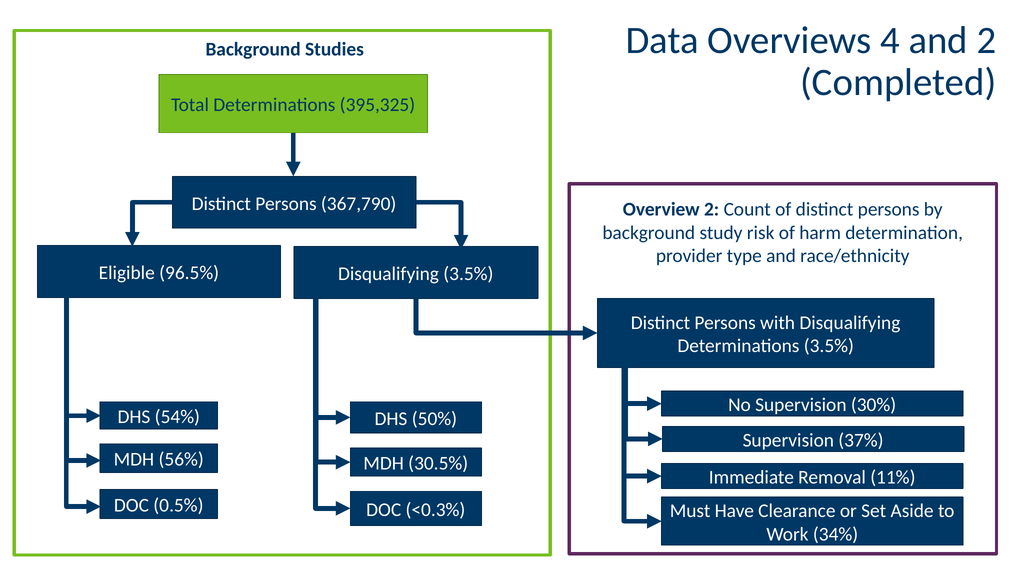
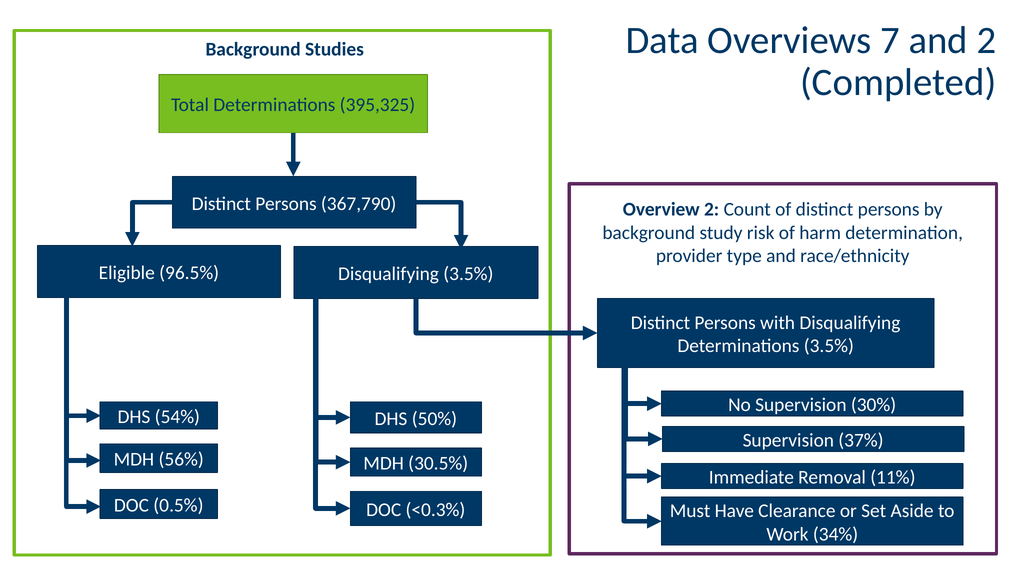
4: 4 -> 7
